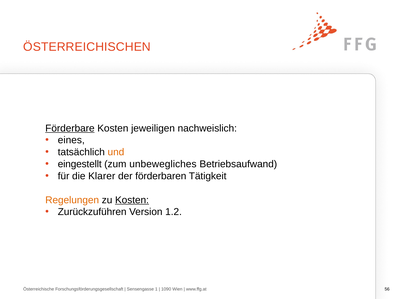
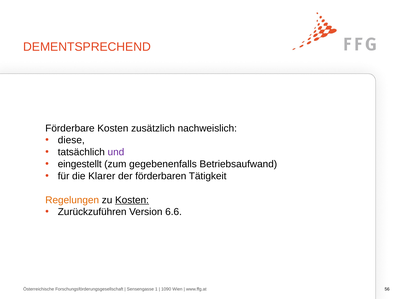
ÖSTERREICHISCHEN: ÖSTERREICHISCHEN -> DEMENTSPRECHEND
Förderbare underline: present -> none
jeweiligen: jeweiligen -> zusätzlich
eines: eines -> diese
und colour: orange -> purple
unbewegliches: unbewegliches -> gegebenenfalls
1.2: 1.2 -> 6.6
